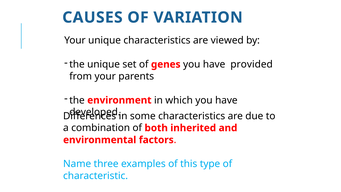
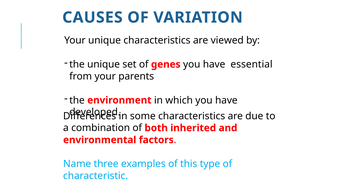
provided: provided -> essential
